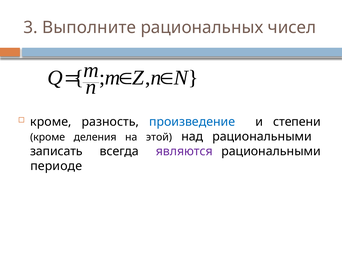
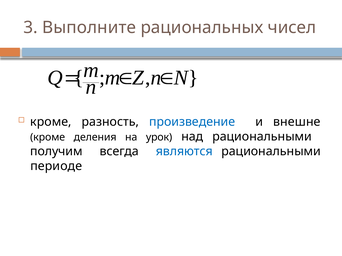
степени: степени -> внешне
этой: этой -> урок
записать: записать -> получим
являются colour: purple -> blue
